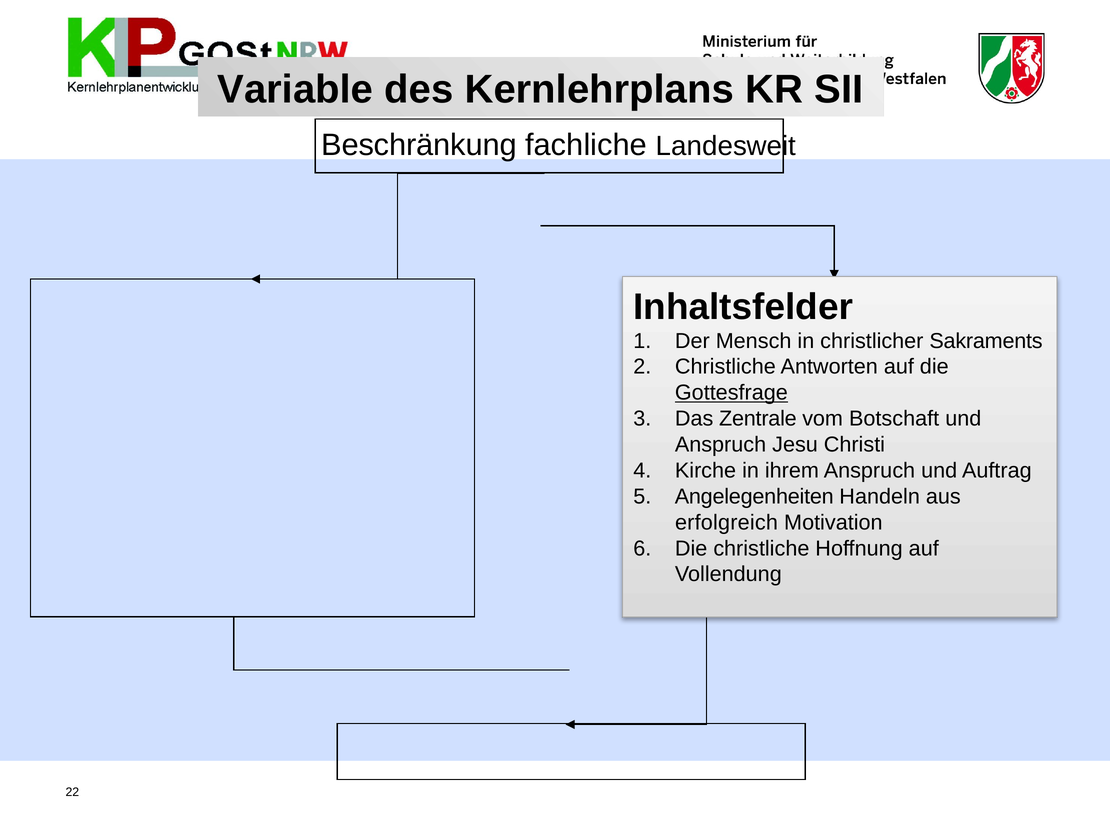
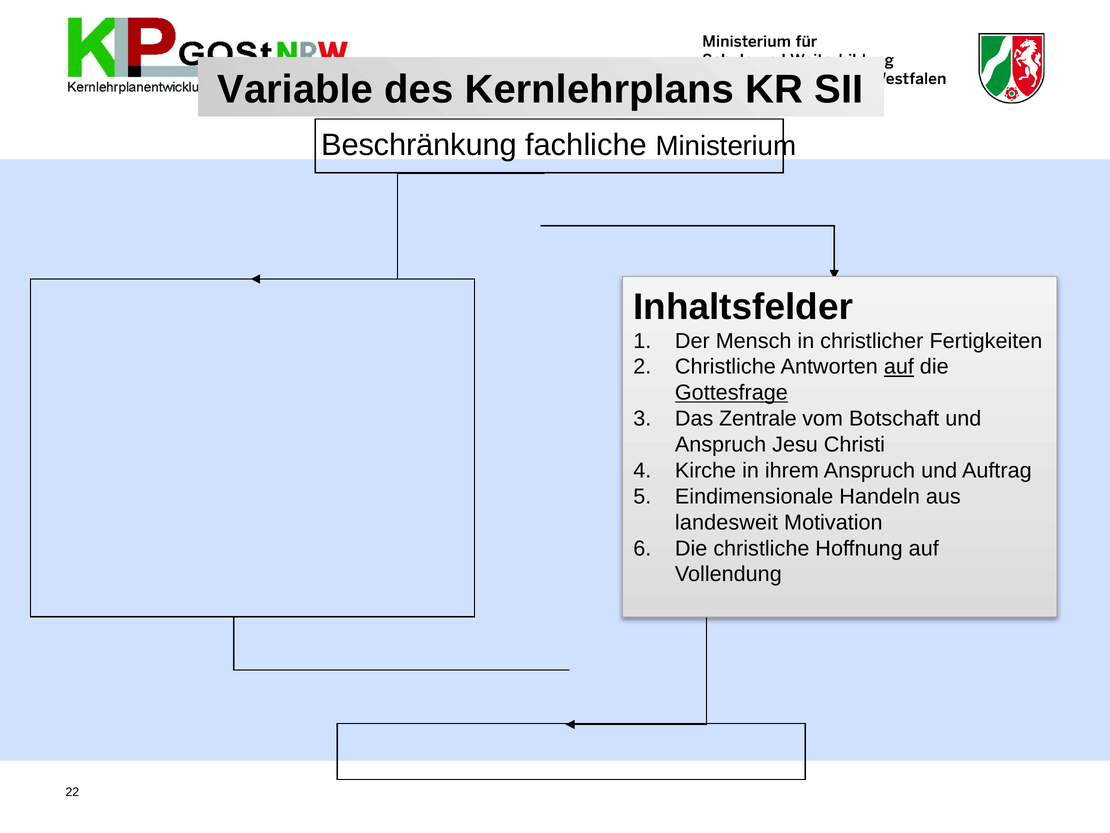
Landesweit: Landesweit -> Ministerium
Sakraments: Sakraments -> Fertigkeiten
auf at (899, 367) underline: none -> present
Angelegenheiten: Angelegenheiten -> Eindimensionale
erfolgreich: erfolgreich -> landesweit
